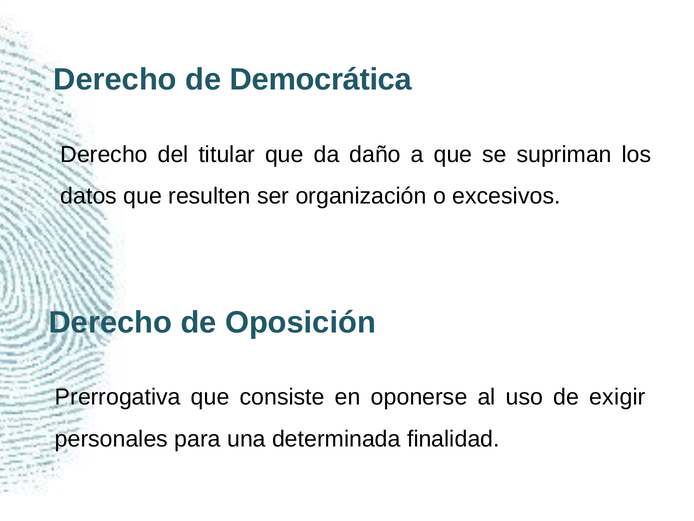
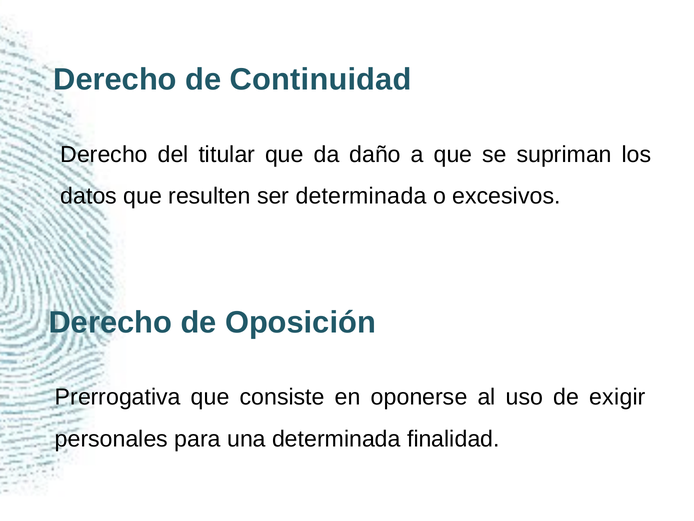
Democrática: Democrática -> Continuidad
ser organización: organización -> determinada
